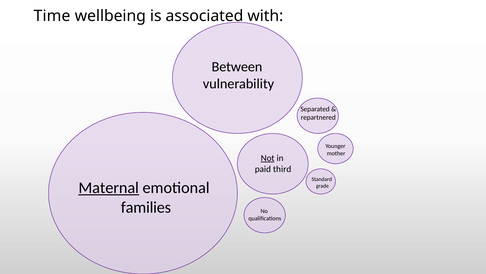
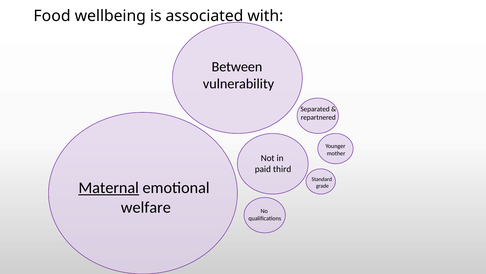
Time: Time -> Food
Not underline: present -> none
families: families -> welfare
